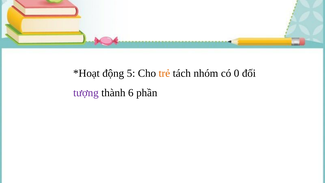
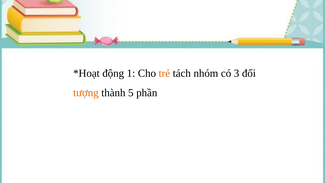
5: 5 -> 1
0: 0 -> 3
tượng colour: purple -> orange
6: 6 -> 5
